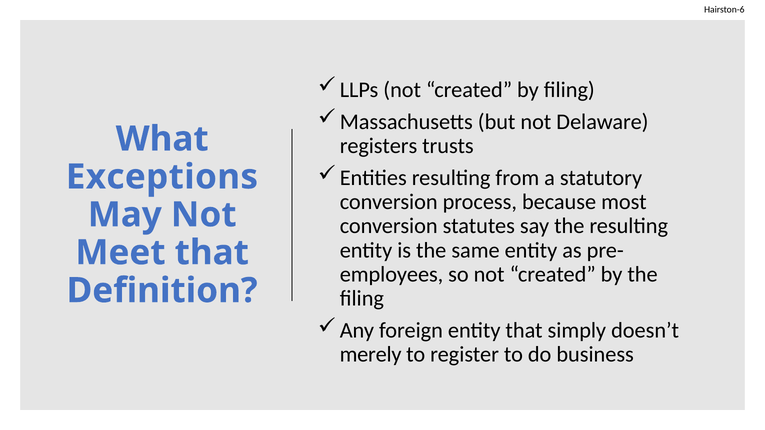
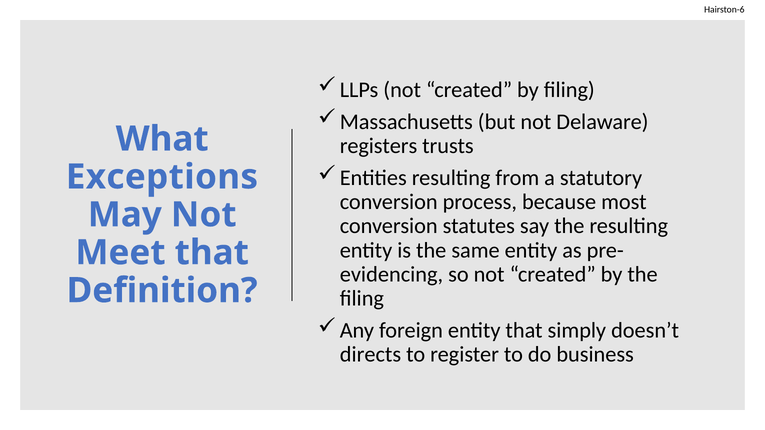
employees: employees -> evidencing
merely: merely -> directs
